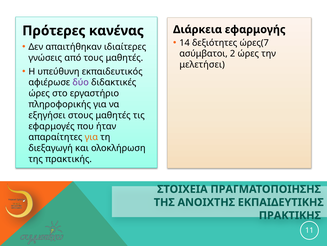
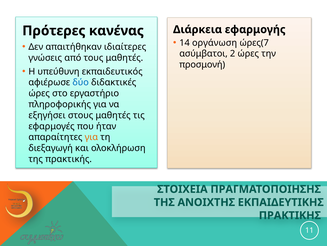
δεξιότητες: δεξιότητες -> οργάνωση
μελετήσει: μελετήσει -> προσμονή
δύο colour: purple -> blue
